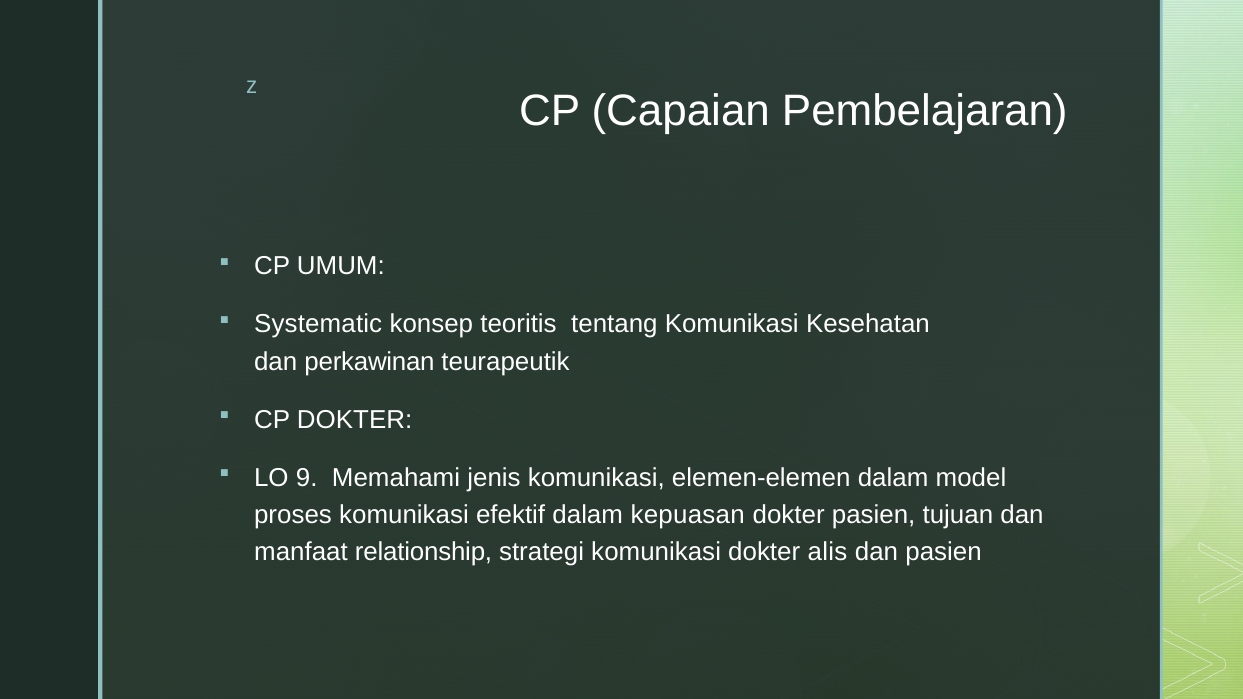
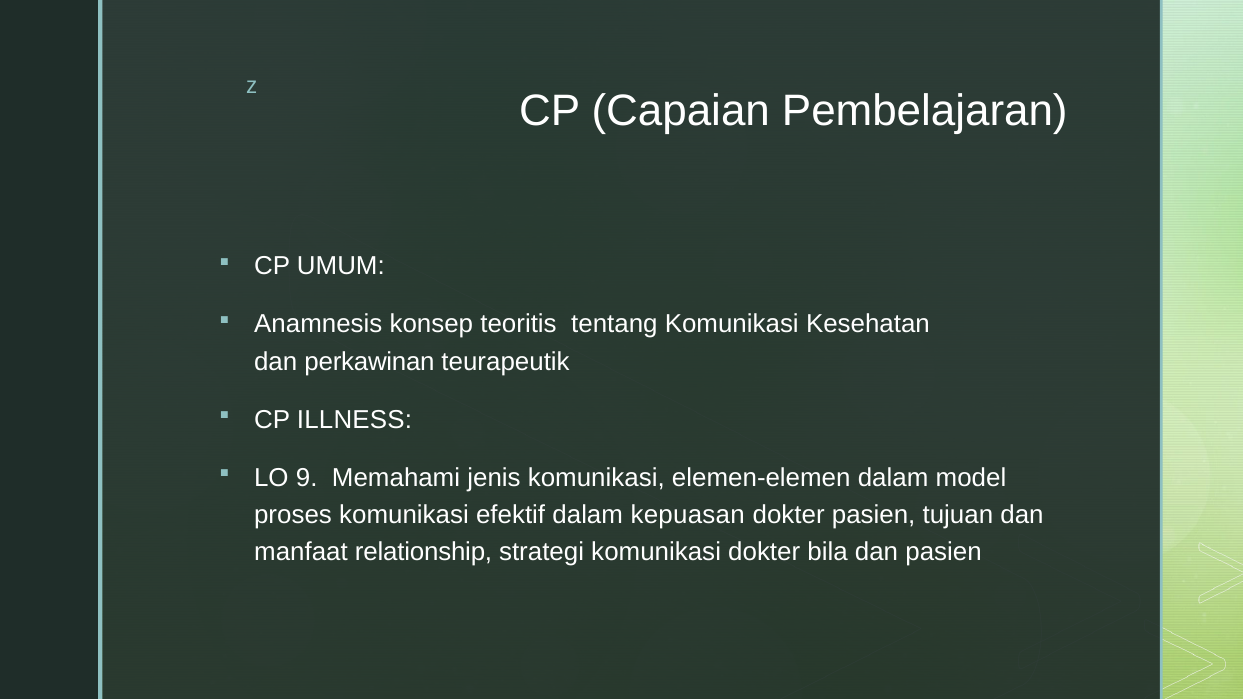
Systematic: Systematic -> Anamnesis
CP DOKTER: DOKTER -> ILLNESS
alis: alis -> bila
